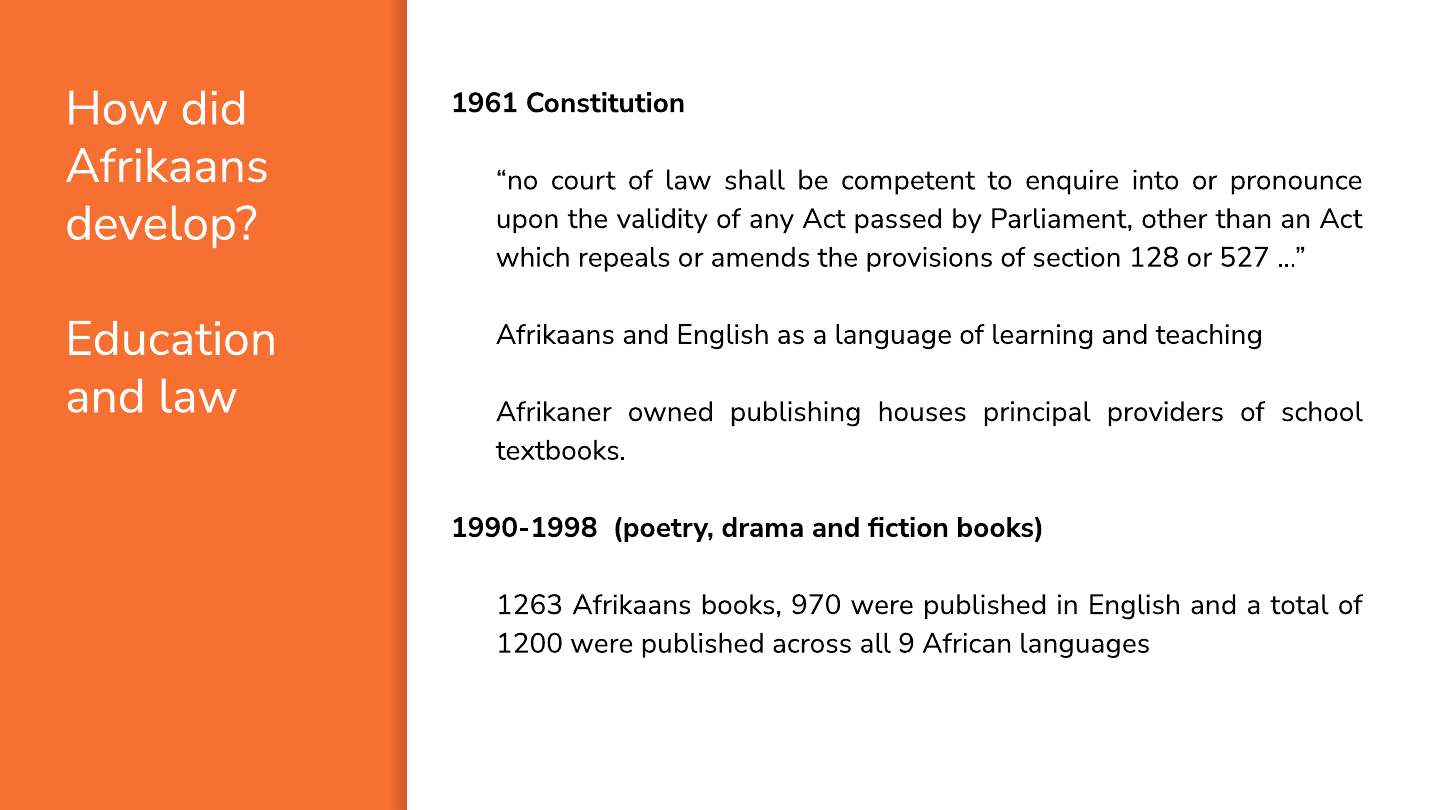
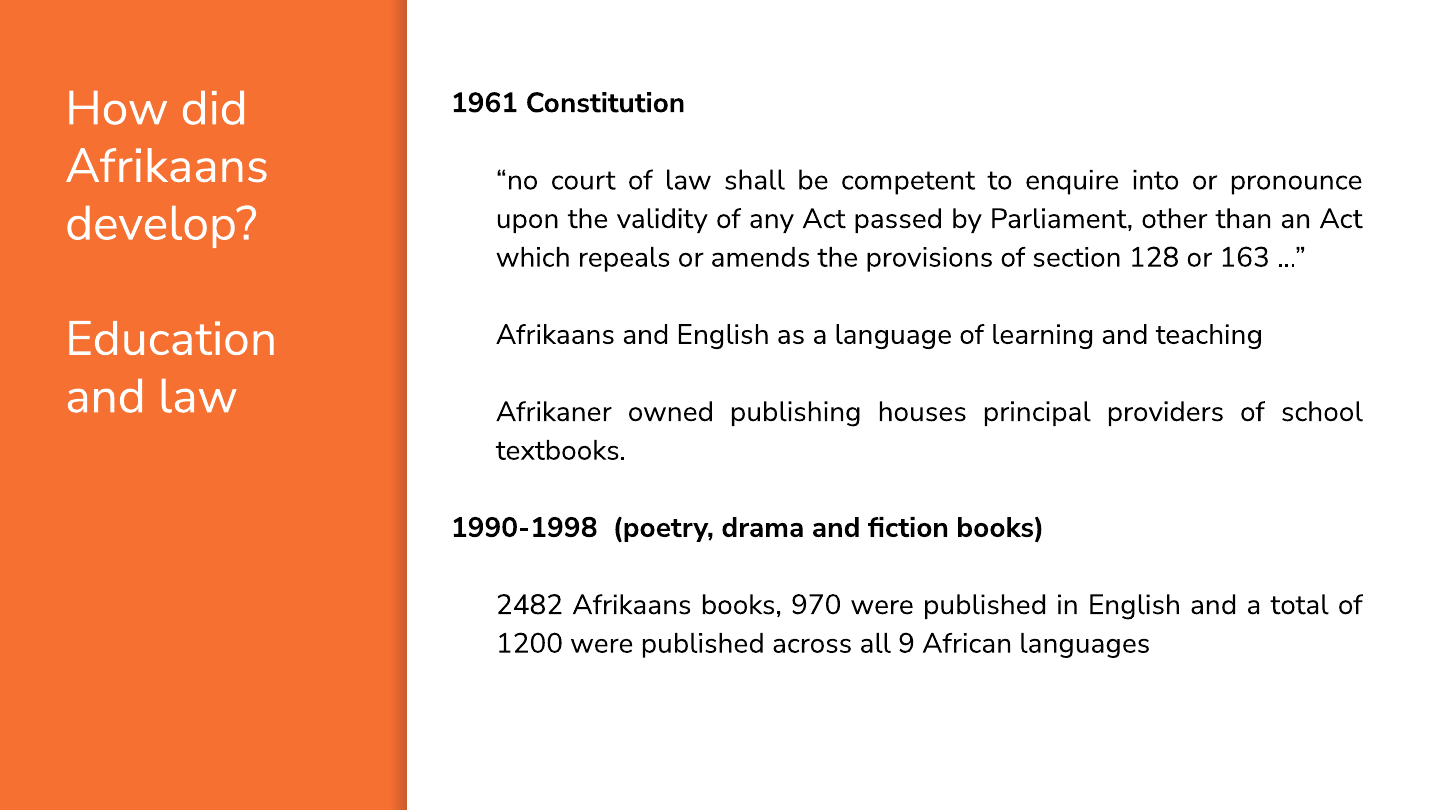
527: 527 -> 163
1263: 1263 -> 2482
